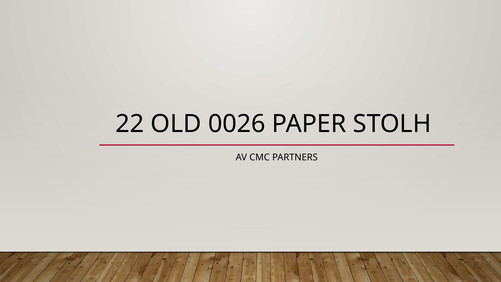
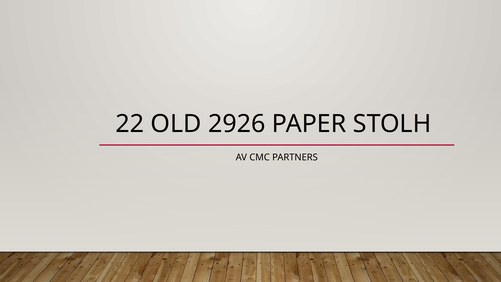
0026: 0026 -> 2926
